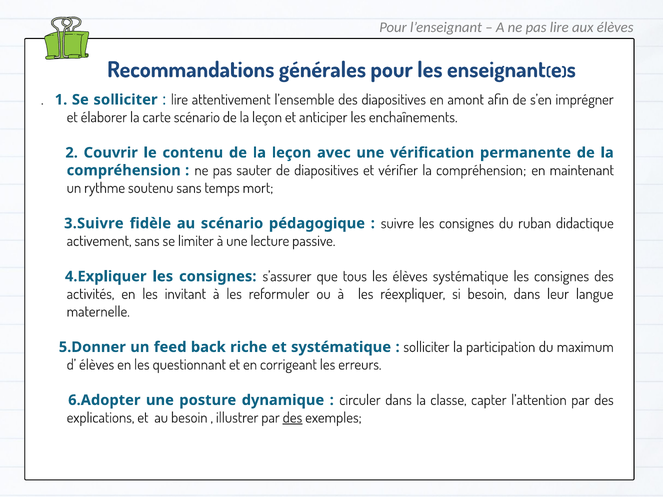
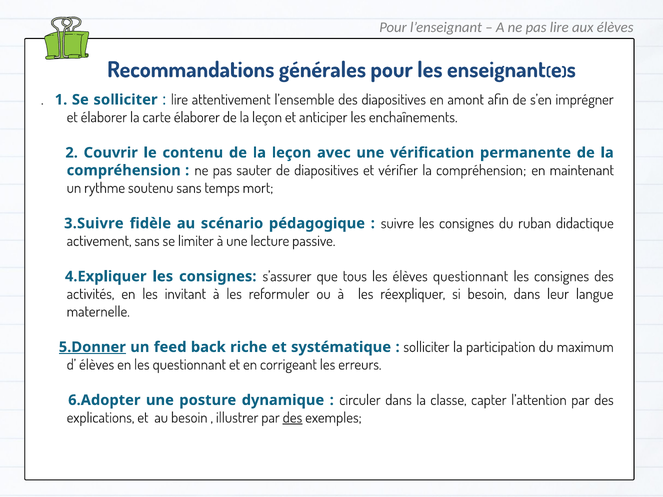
carte scénario: scénario -> élaborer
élèves systématique: systématique -> questionnant
5.Donner underline: none -> present
